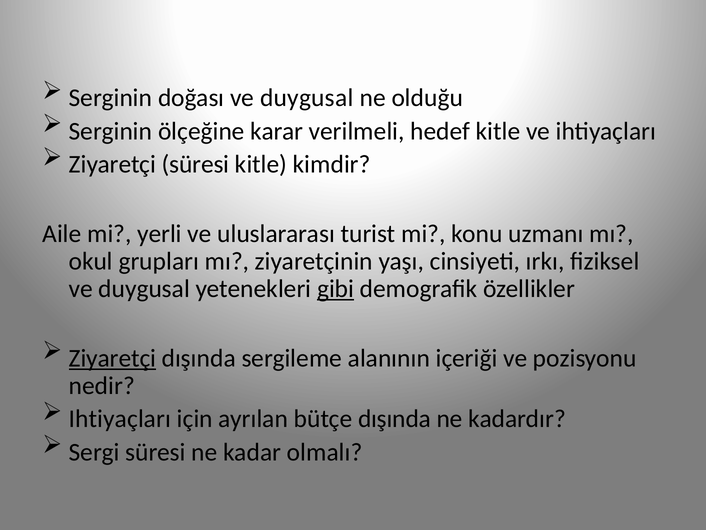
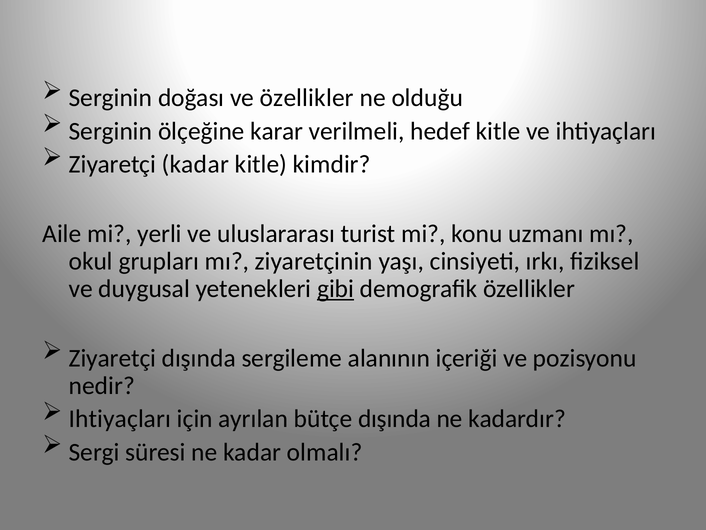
doğası ve duygusal: duygusal -> özellikler
Ziyaretçi süresi: süresi -> kadar
Ziyaretçi at (112, 358) underline: present -> none
